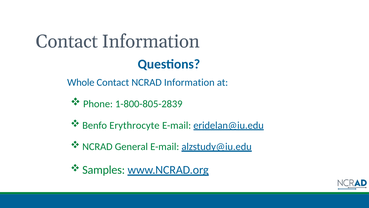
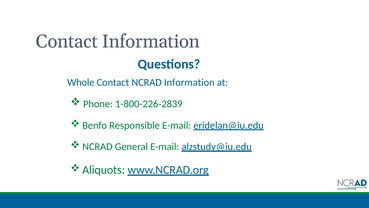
1-800-805-2839: 1-800-805-2839 -> 1-800-226-2839
Erythrocyte: Erythrocyte -> Responsible
Samples: Samples -> Aliquots
